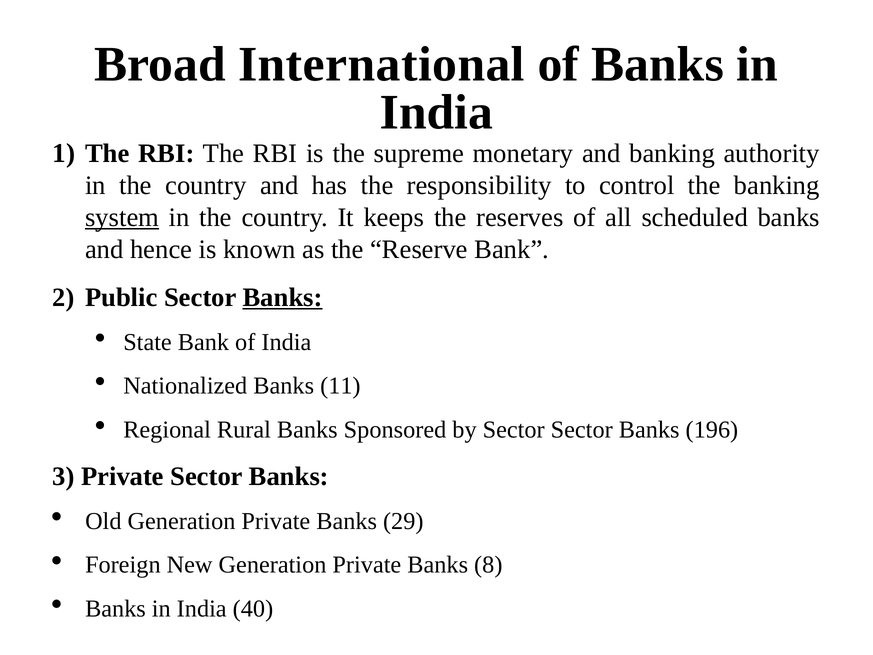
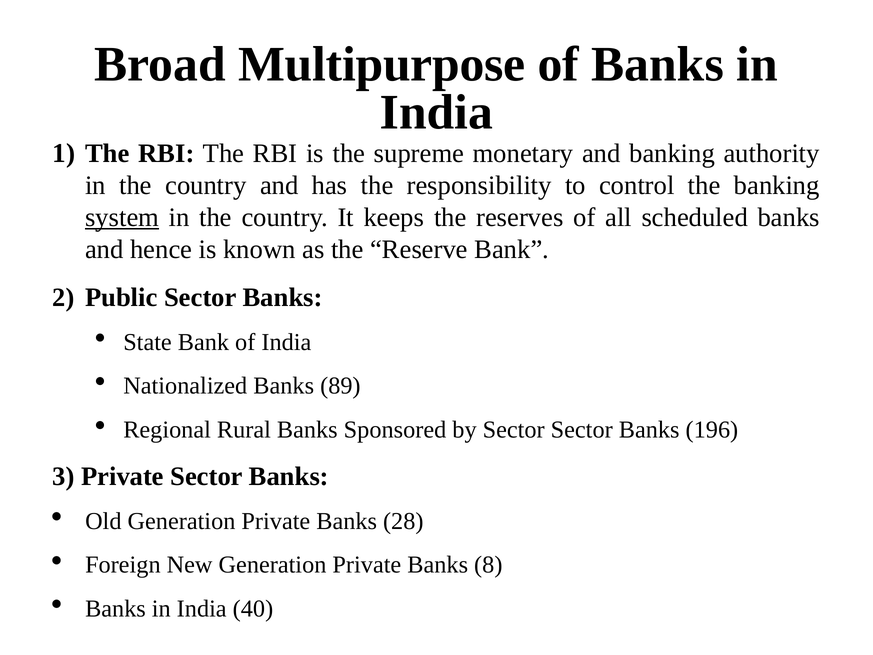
International: International -> Multipurpose
Banks at (283, 297) underline: present -> none
11: 11 -> 89
29: 29 -> 28
